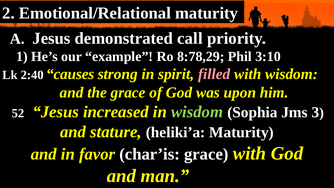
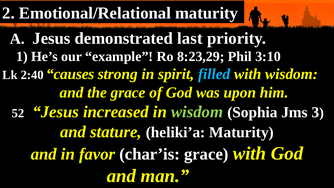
call: call -> last
8:78,29: 8:78,29 -> 8:23,29
filled colour: pink -> light blue
